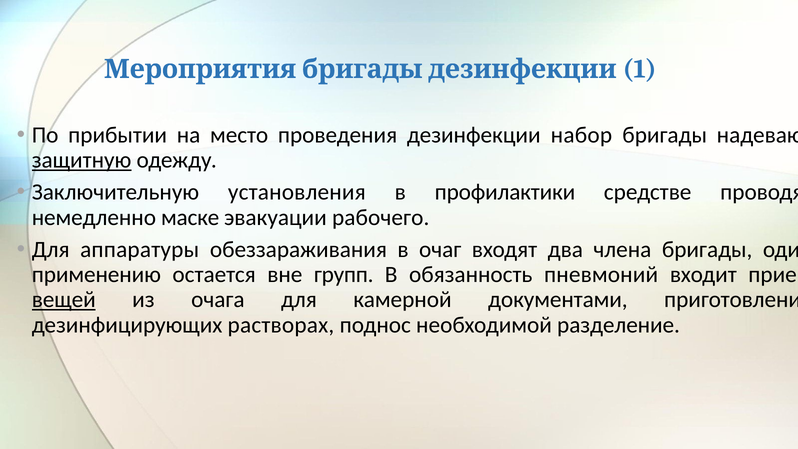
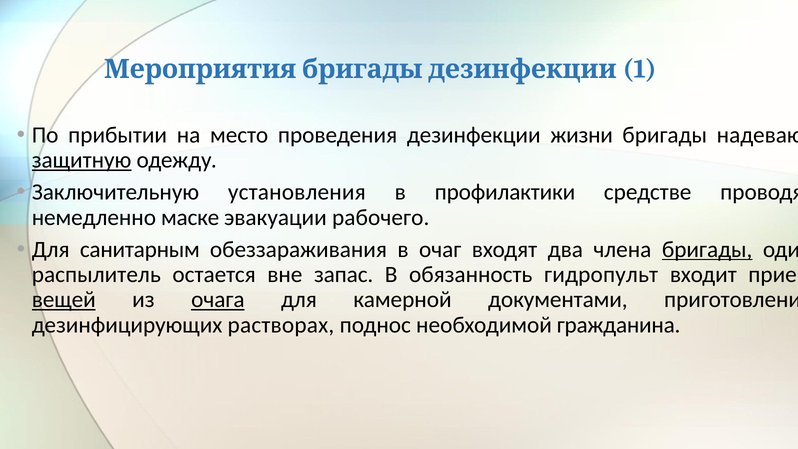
набор: набор -> жизни
аппаратуры: аппаратуры -> санитарным
бригады at (707, 249) underline: none -> present
применению: применению -> распылитель
групп: групп -> запас
пневмоний: пневмоний -> гидропульт
очага underline: none -> present
разделение: разделение -> гражданина
